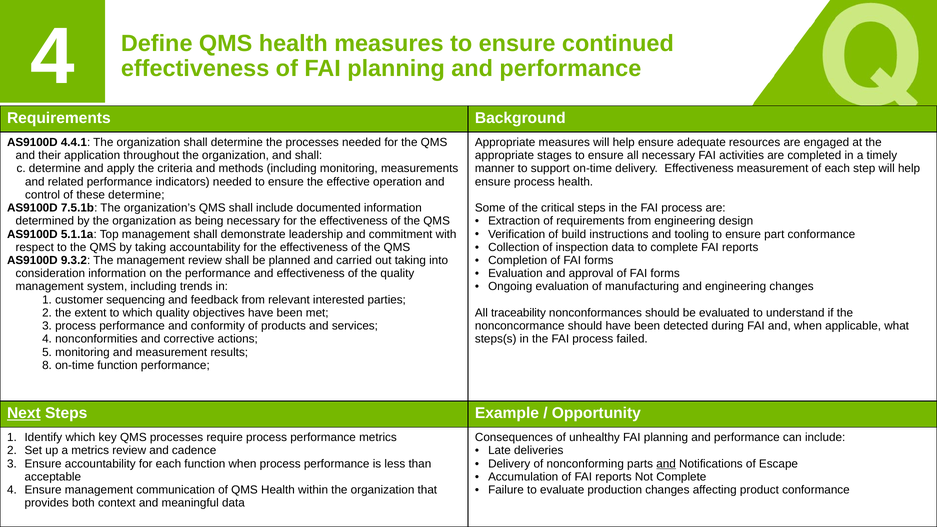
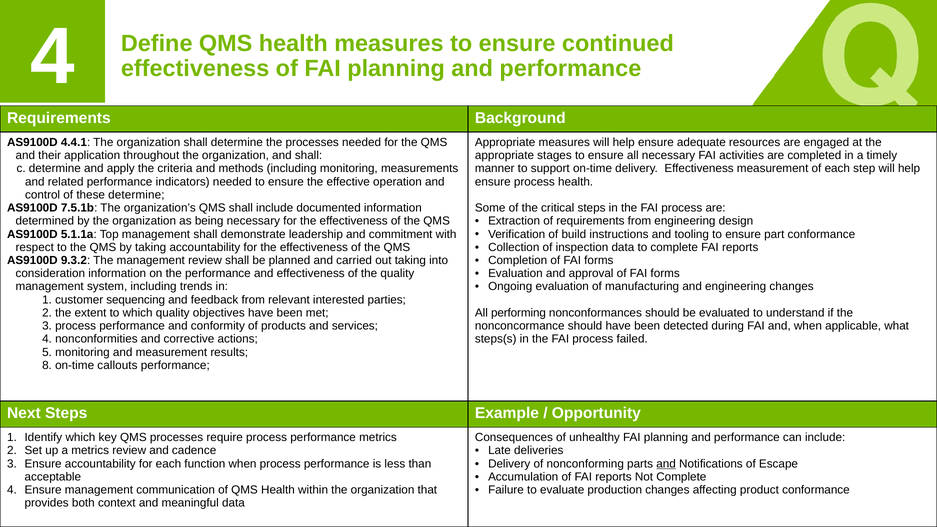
traceability: traceability -> performing
on-time function: function -> callouts
Next underline: present -> none
